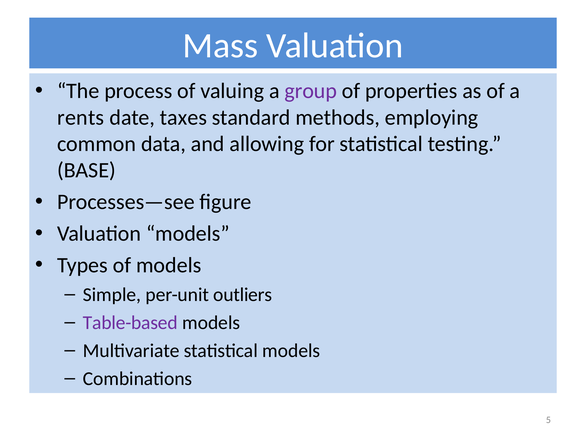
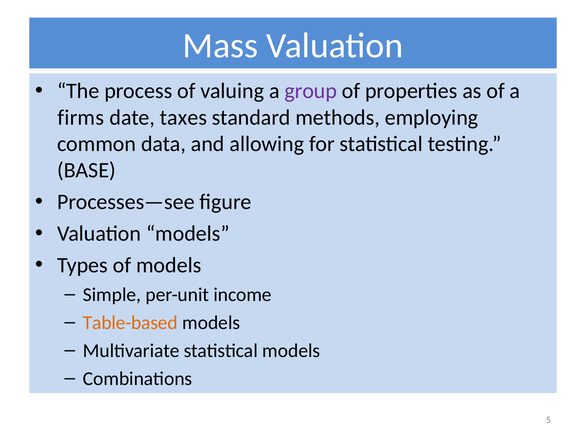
rents: rents -> firms
outliers: outliers -> income
Table-based colour: purple -> orange
